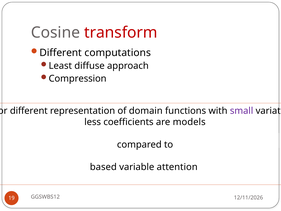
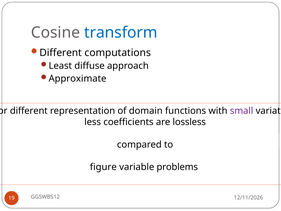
transform colour: red -> blue
Compression: Compression -> Approximate
models: models -> lossless
based: based -> figure
attention: attention -> problems
